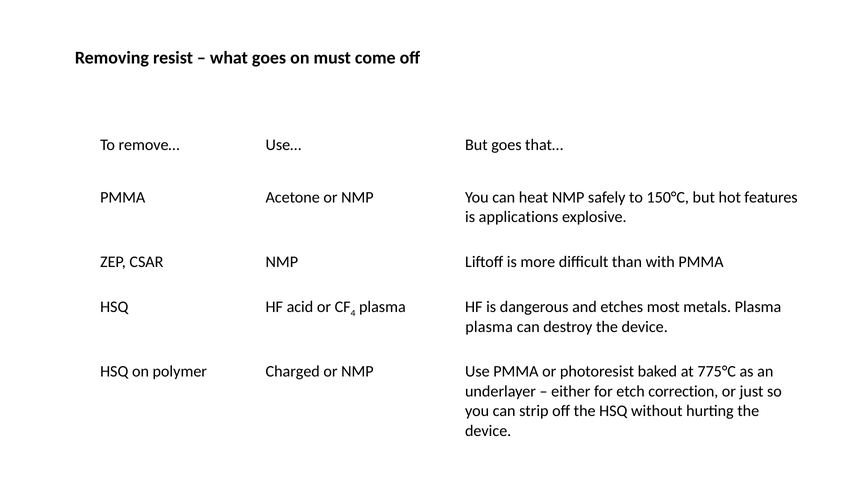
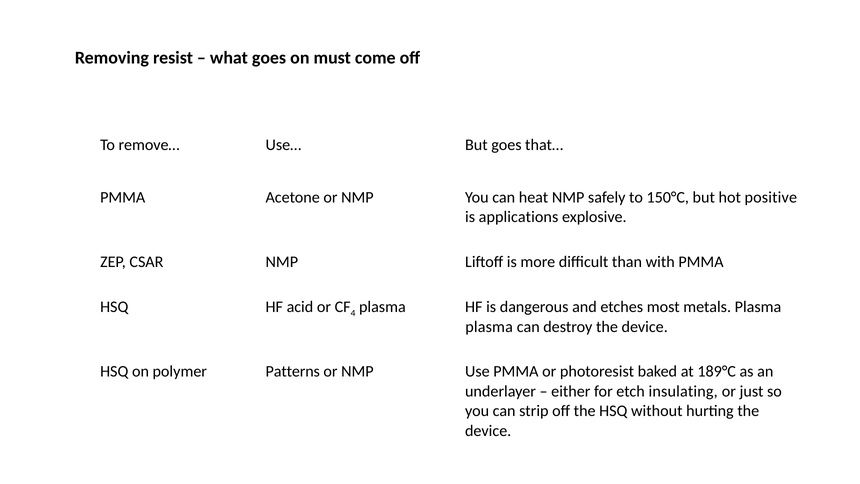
features: features -> positive
Charged: Charged -> Patterns
775°C: 775°C -> 189°C
correction: correction -> insulating
